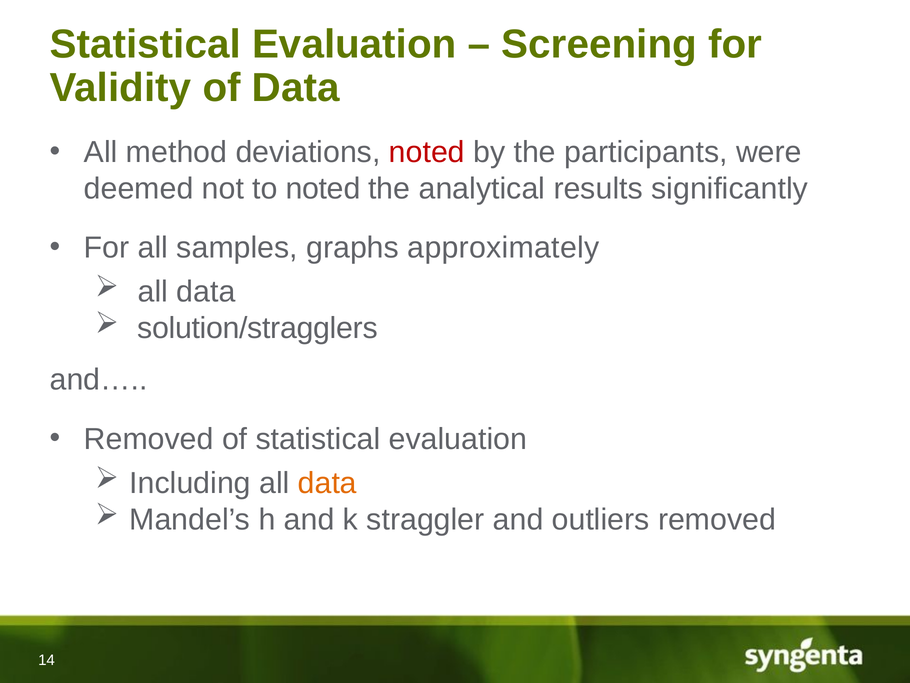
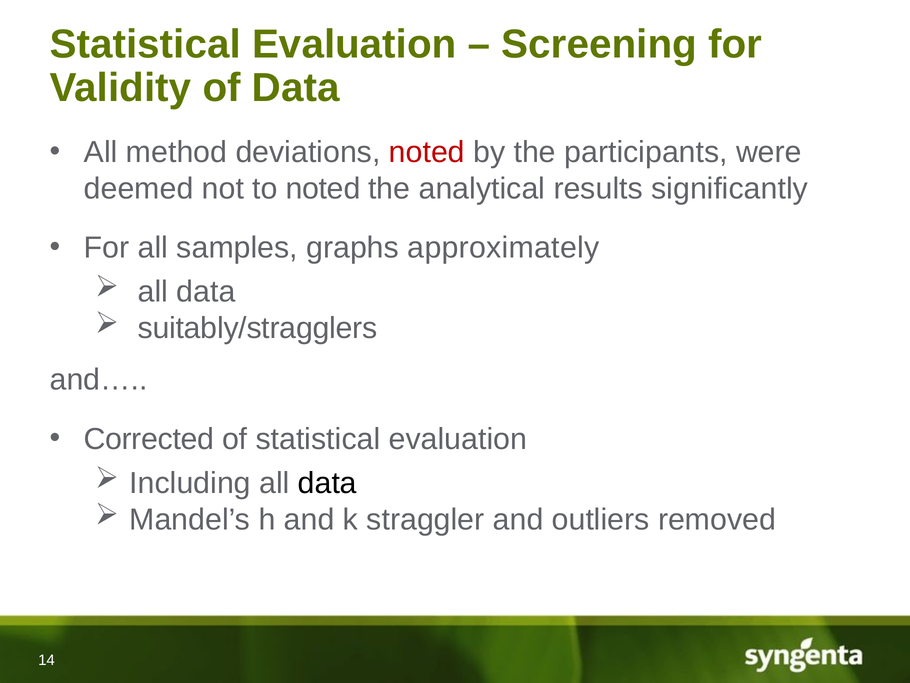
solution/stragglers: solution/stragglers -> suitably/stragglers
Removed at (149, 439): Removed -> Corrected
data at (327, 483) colour: orange -> black
